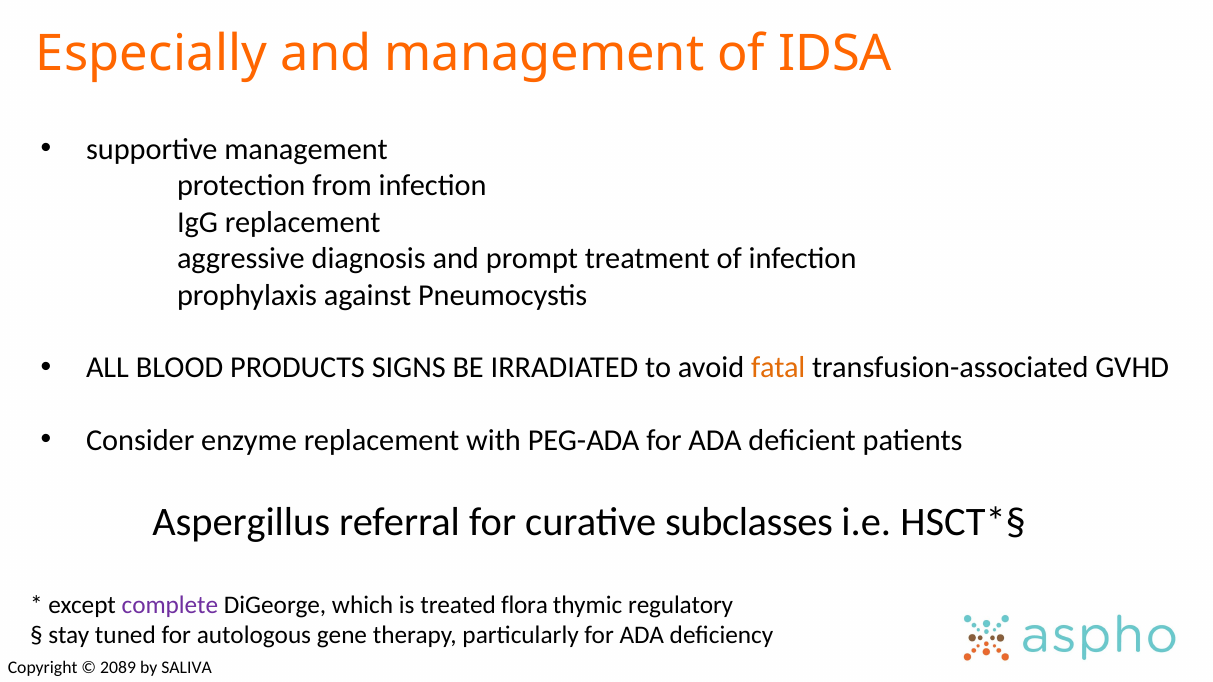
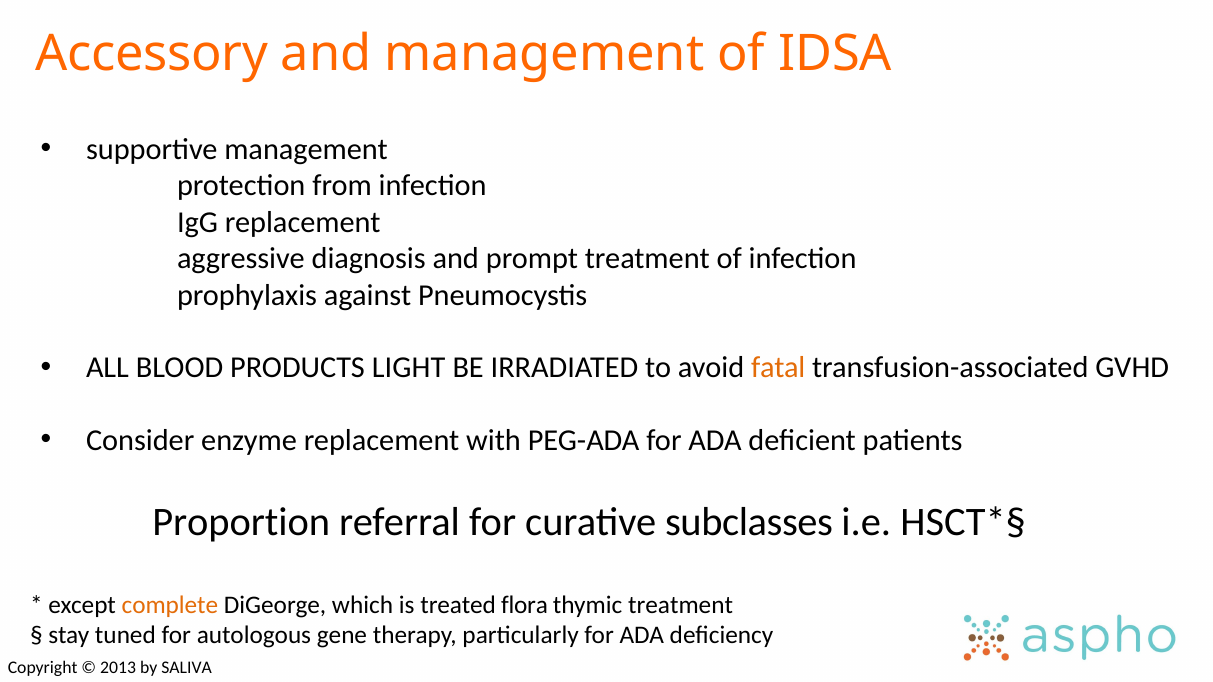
Especially: Especially -> Accessory
SIGNS: SIGNS -> LIGHT
Aspergillus: Aspergillus -> Proportion
complete colour: purple -> orange
thymic regulatory: regulatory -> treatment
2089: 2089 -> 2013
